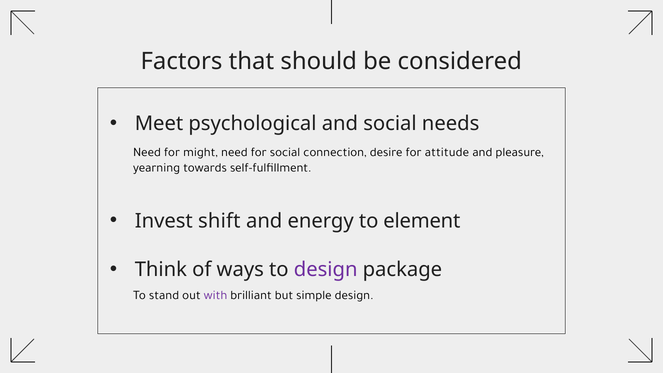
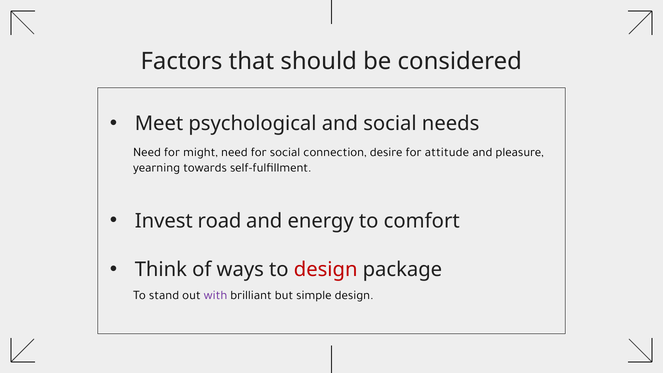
shift: shift -> road
element: element -> comfort
design at (326, 269) colour: purple -> red
